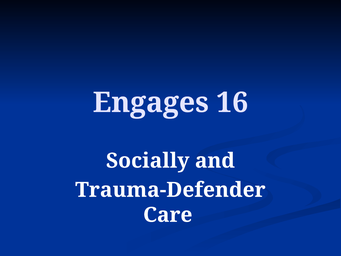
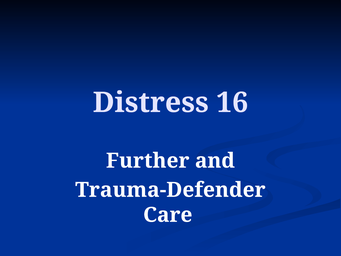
Engages: Engages -> Distress
Socially: Socially -> Further
